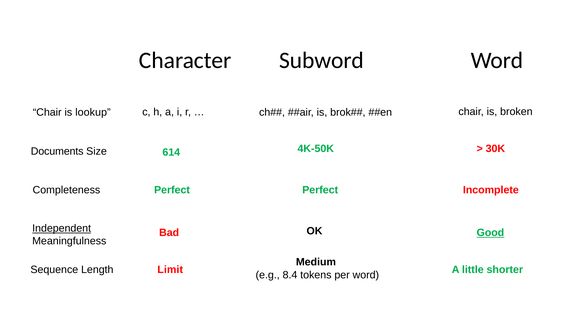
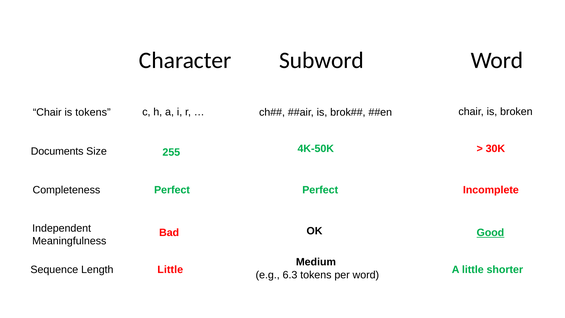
is lookup: lookup -> tokens
614: 614 -> 255
Independent underline: present -> none
Length Limit: Limit -> Little
8.4: 8.4 -> 6.3
